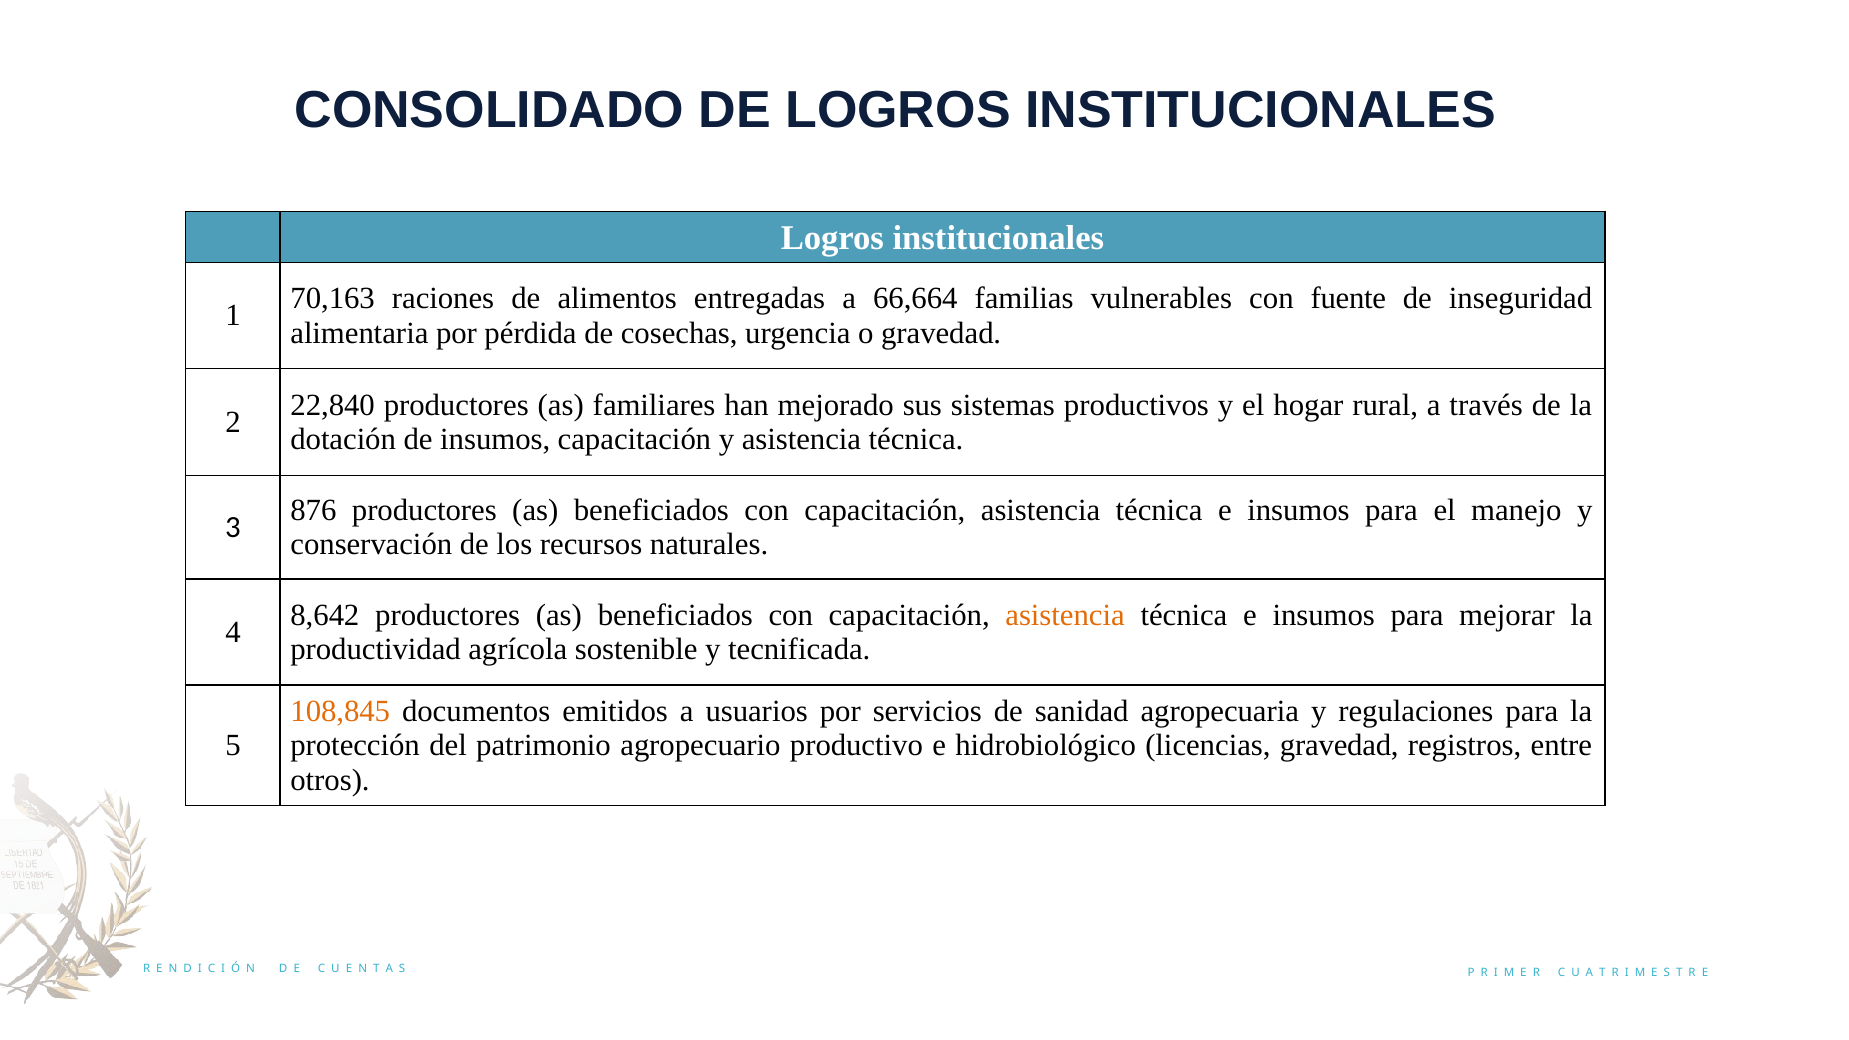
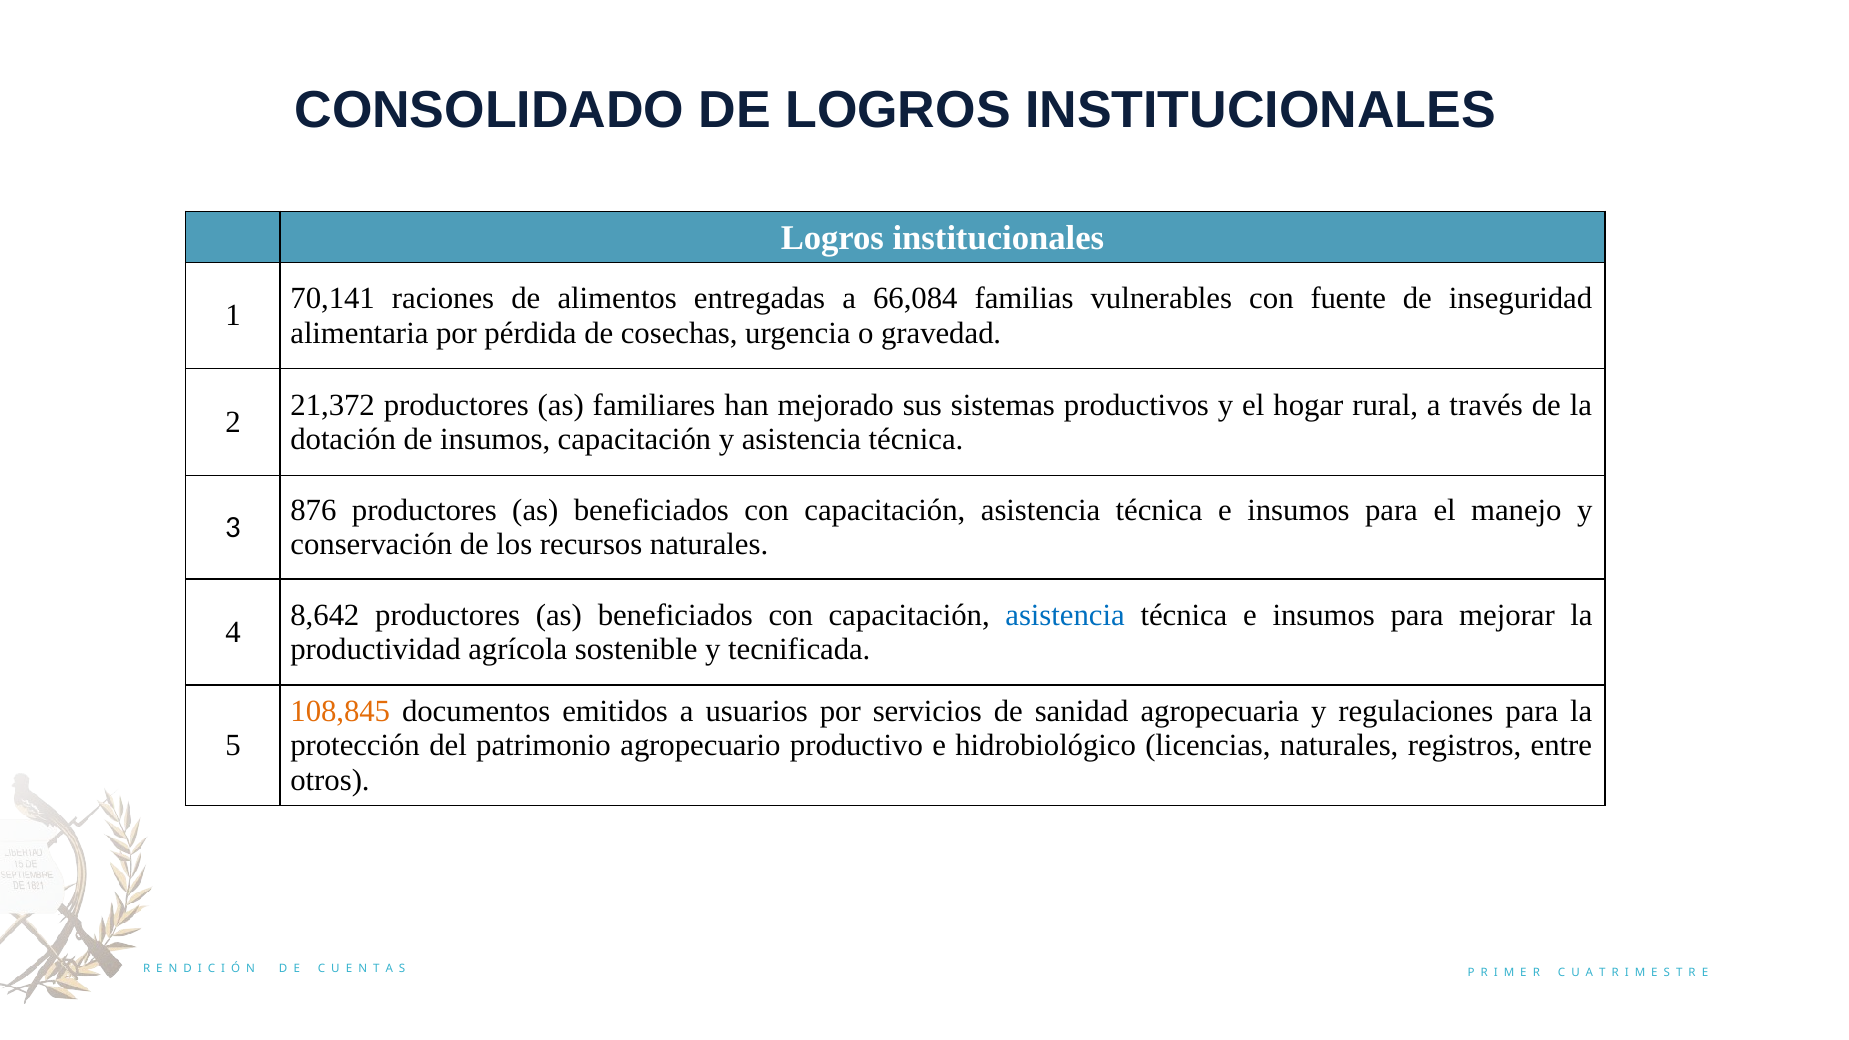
70,163: 70,163 -> 70,141
66,664: 66,664 -> 66,084
22,840: 22,840 -> 21,372
asistencia at (1065, 615) colour: orange -> blue
licencias gravedad: gravedad -> naturales
